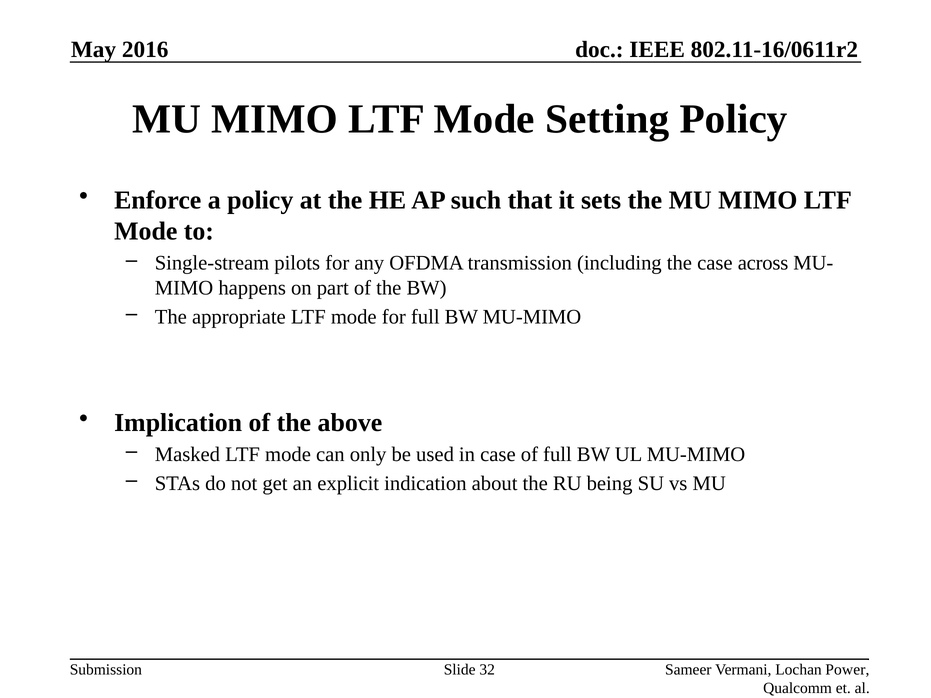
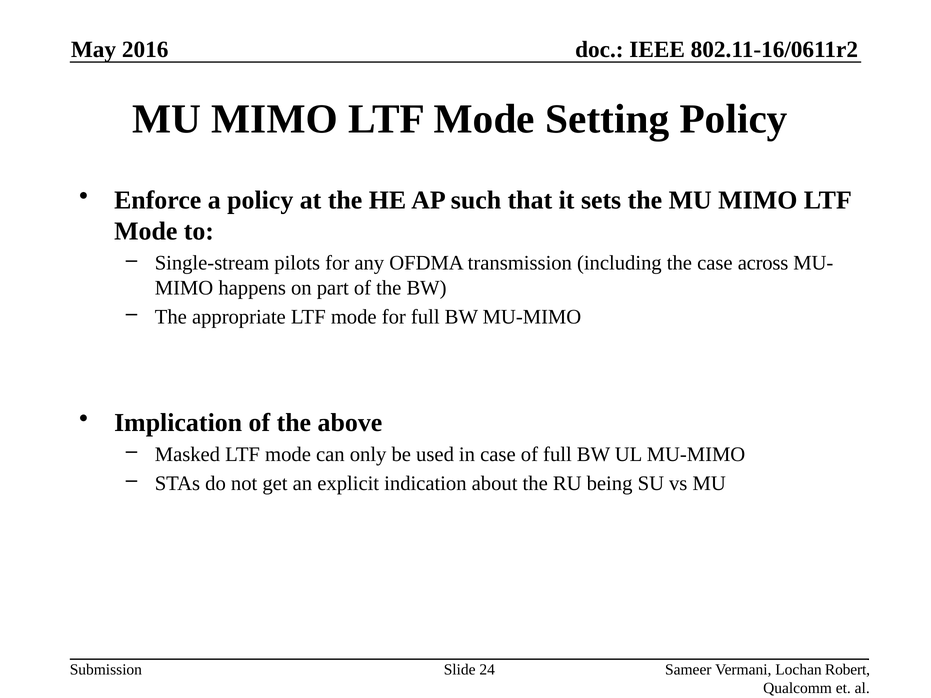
32: 32 -> 24
Power: Power -> Robert
